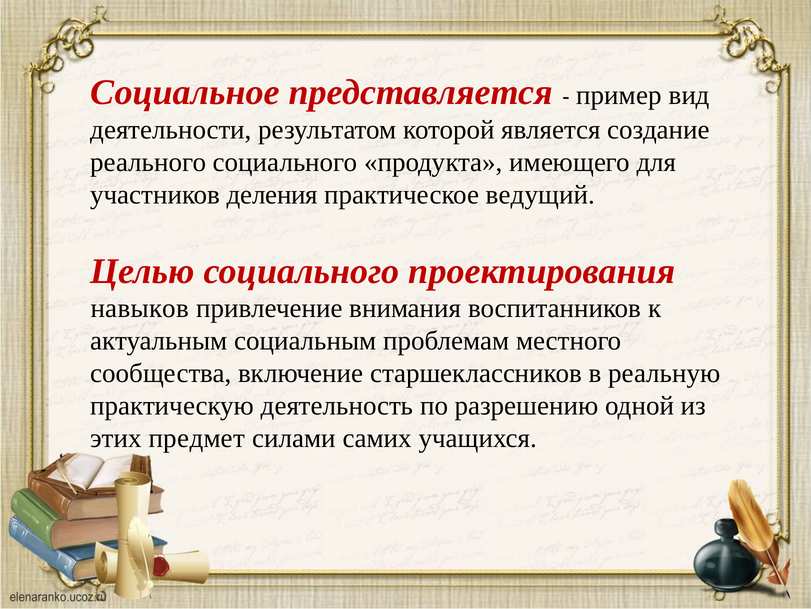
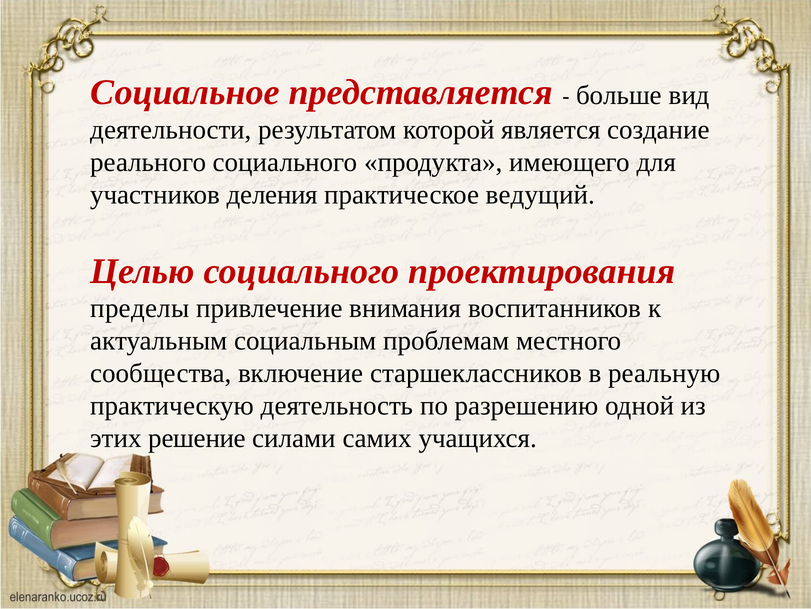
пример: пример -> больше
навыков: навыков -> пределы
предмет: предмет -> решение
